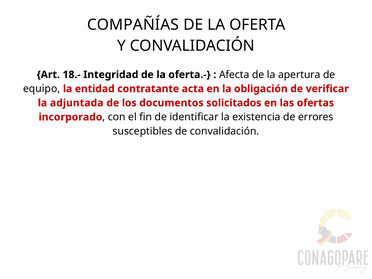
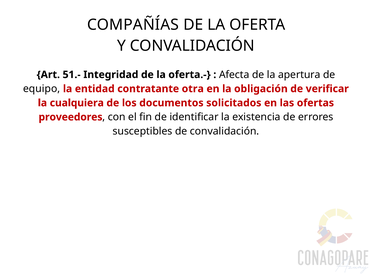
18.-: 18.- -> 51.-
acta: acta -> otra
adjuntada: adjuntada -> cualquiera
incorporado: incorporado -> proveedores
